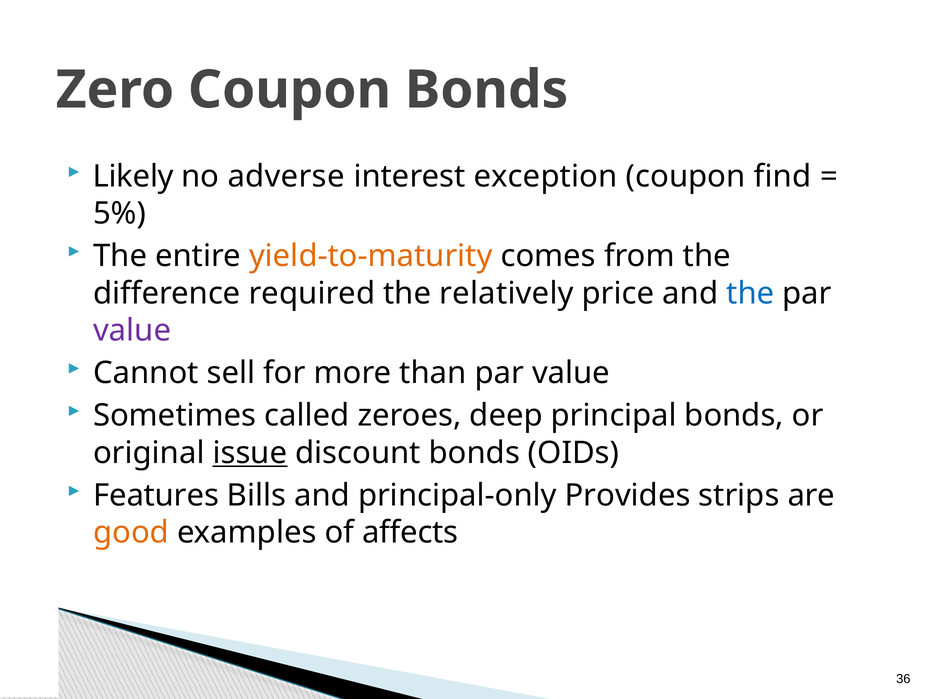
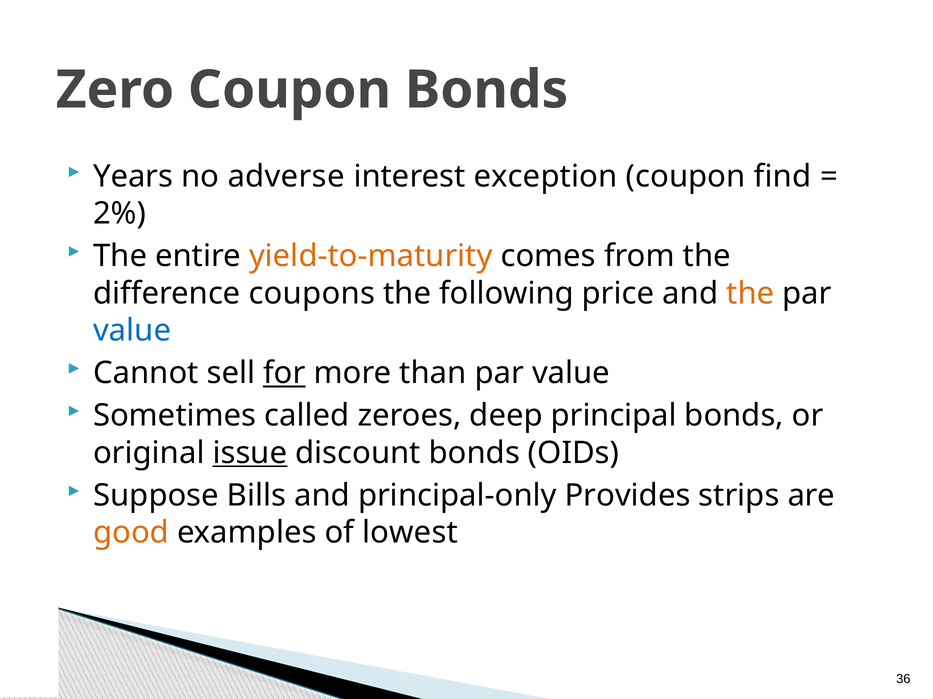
Likely: Likely -> Years
5%: 5% -> 2%
required: required -> coupons
relatively: relatively -> following
the at (750, 294) colour: blue -> orange
value at (132, 331) colour: purple -> blue
for underline: none -> present
Features: Features -> Suppose
affects: affects -> lowest
